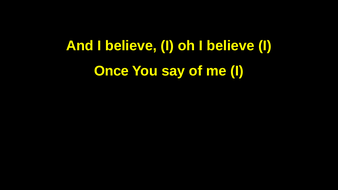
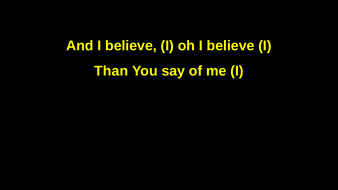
Once: Once -> Than
